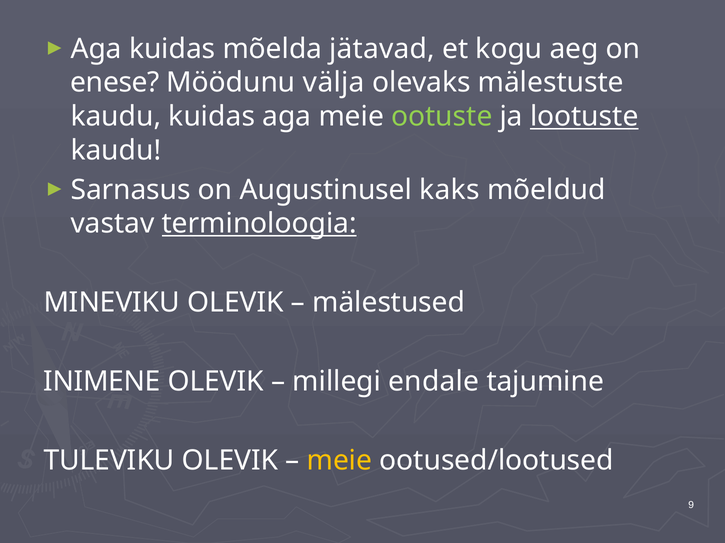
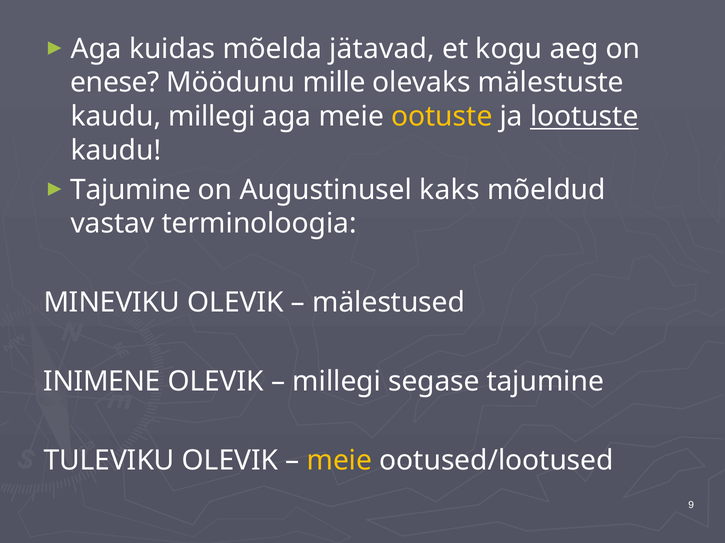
välja: välja -> mille
kaudu kuidas: kuidas -> millegi
ootuste colour: light green -> yellow
Sarnasus at (131, 190): Sarnasus -> Tajumine
terminoloogia underline: present -> none
endale: endale -> segase
